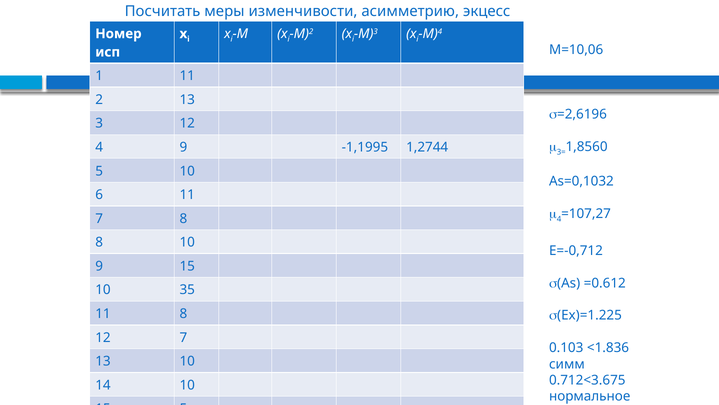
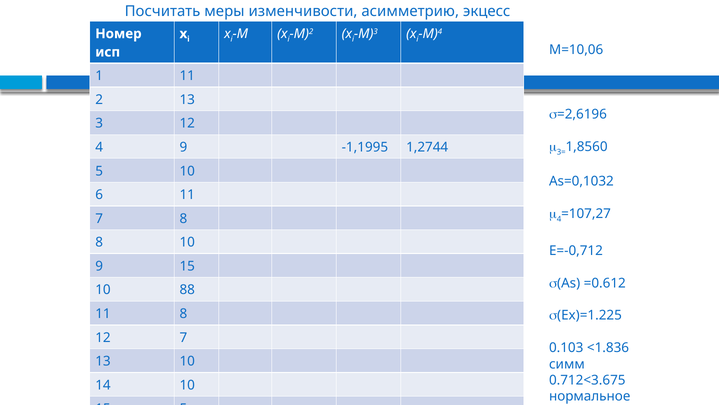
35: 35 -> 88
